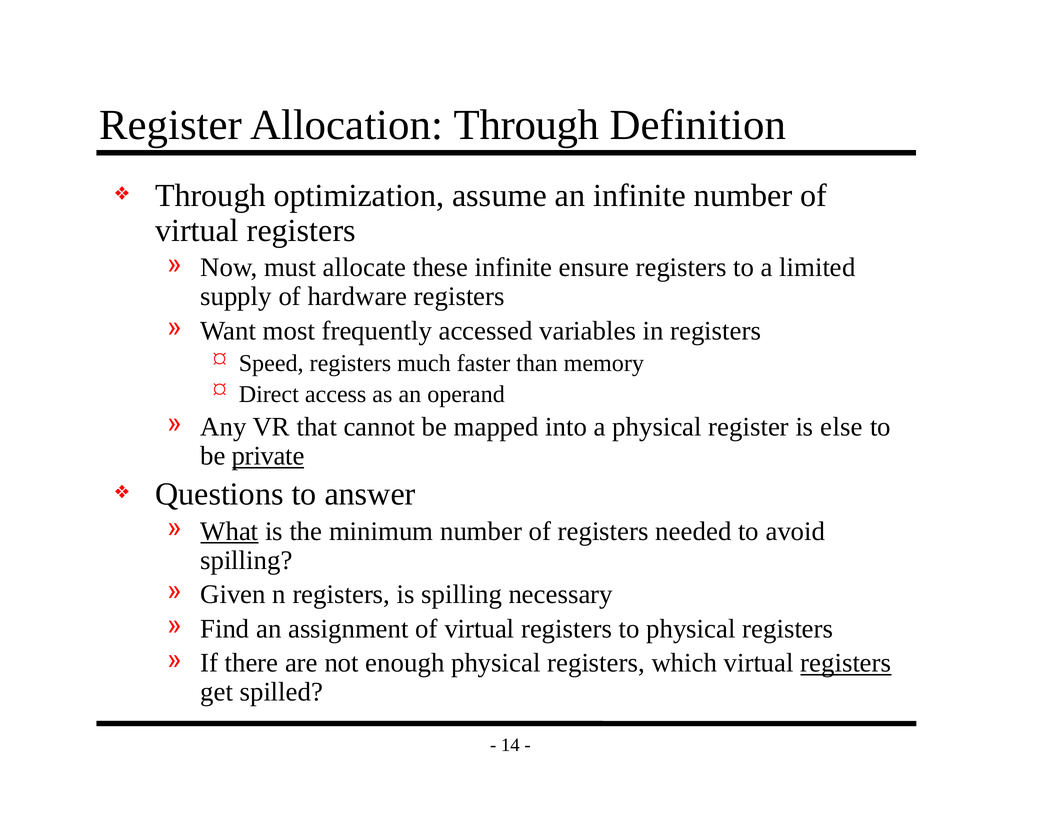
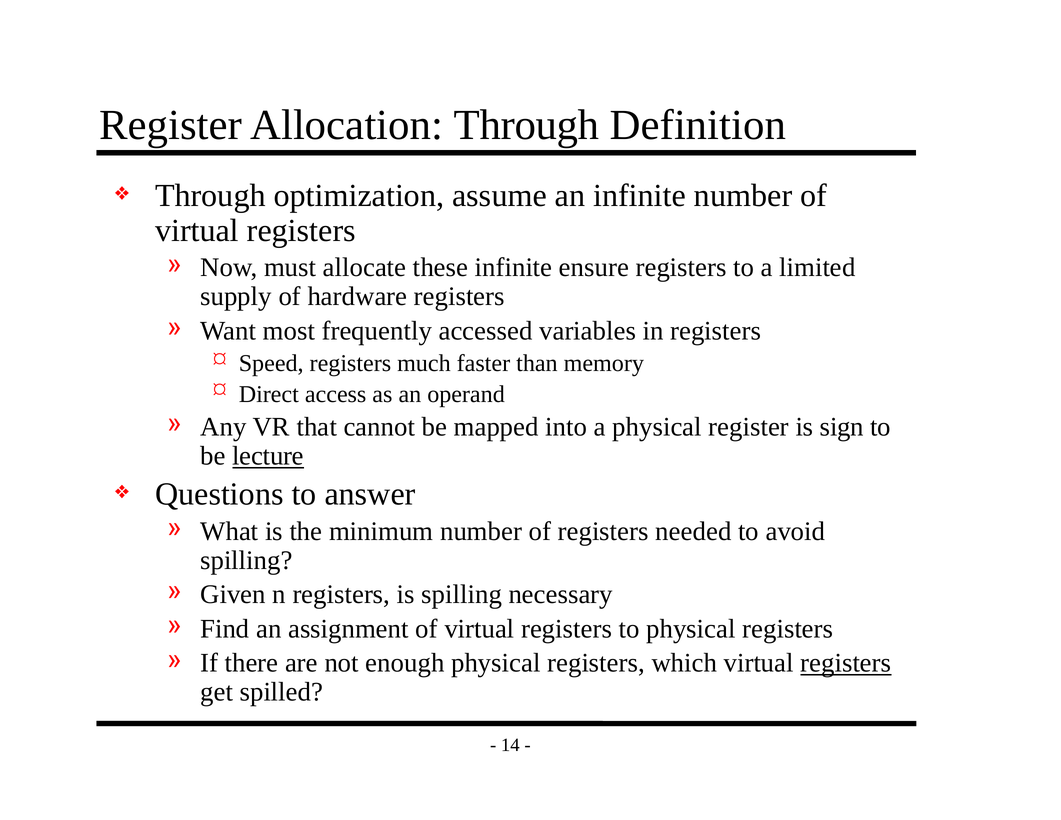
else: else -> sign
private: private -> lecture
What underline: present -> none
